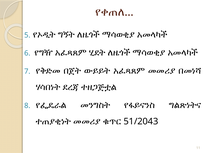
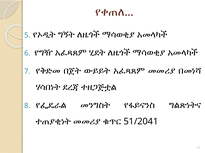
51/2043: 51/2043 -> 51/2041
